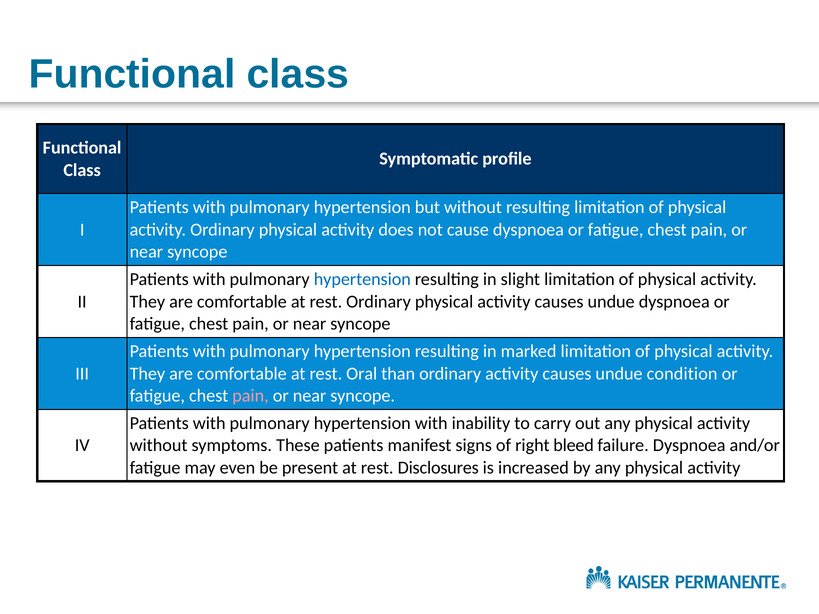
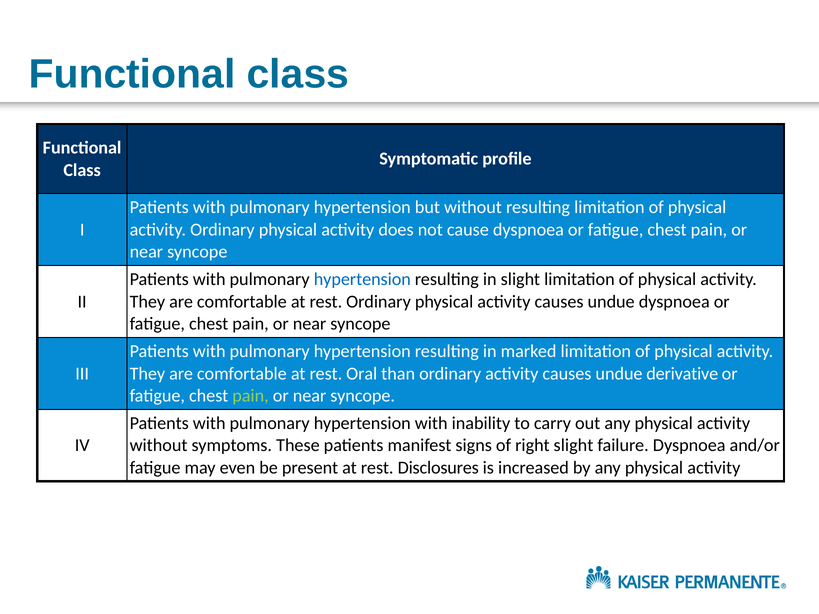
condition: condition -> derivative
pain at (250, 396) colour: pink -> light green
right bleed: bleed -> slight
